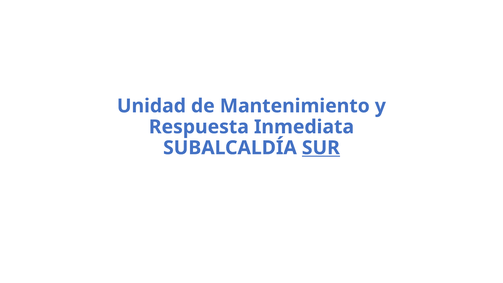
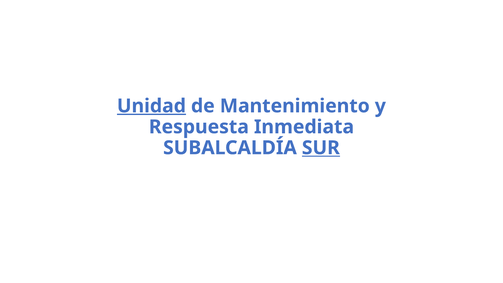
Unidad underline: none -> present
